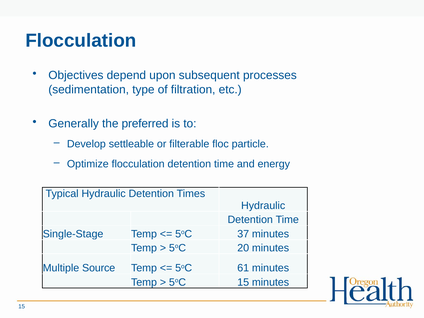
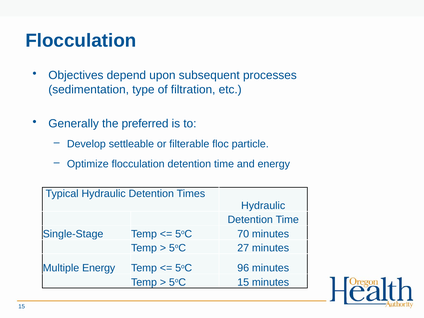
37: 37 -> 70
20: 20 -> 27
Multiple Source: Source -> Energy
61: 61 -> 96
